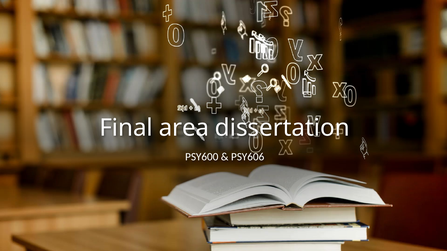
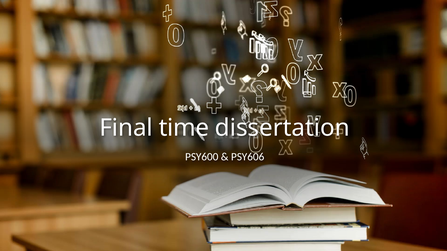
area: area -> time
